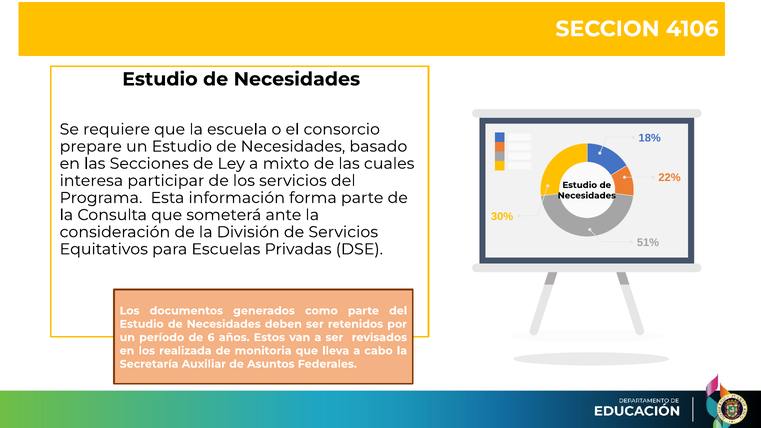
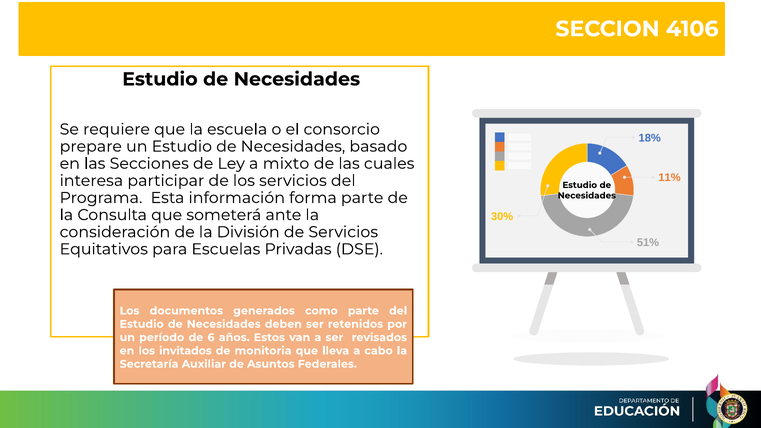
22%: 22% -> 11%
realizada: realizada -> invitados
